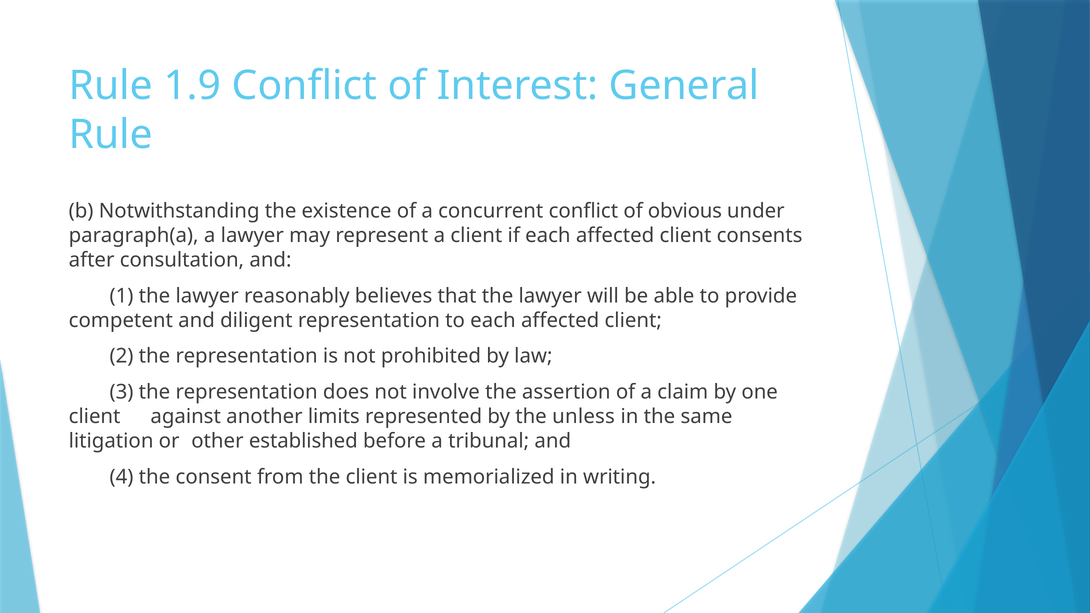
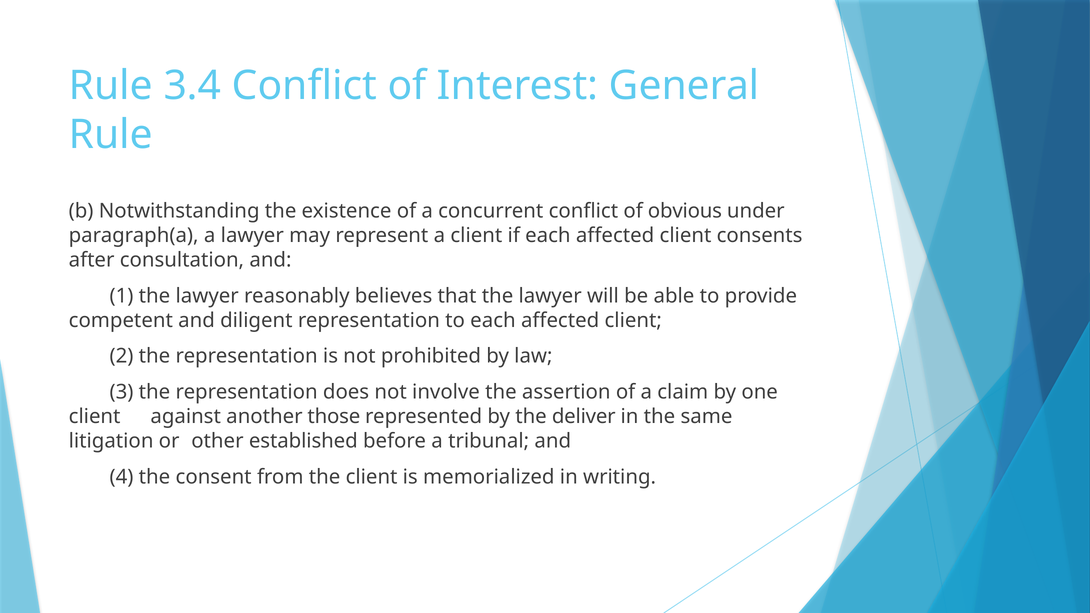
1.9: 1.9 -> 3.4
limits: limits -> those
unless: unless -> deliver
